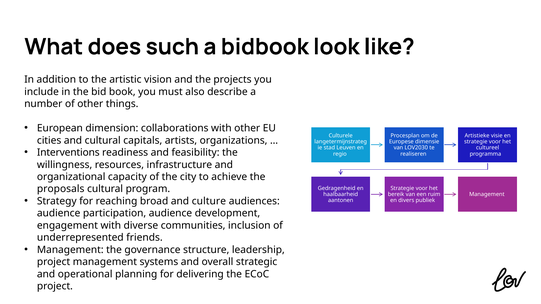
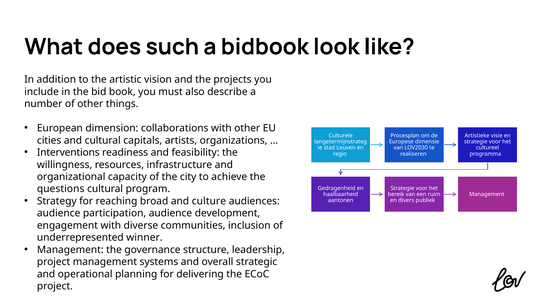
proposals: proposals -> questions
friends: friends -> winner
